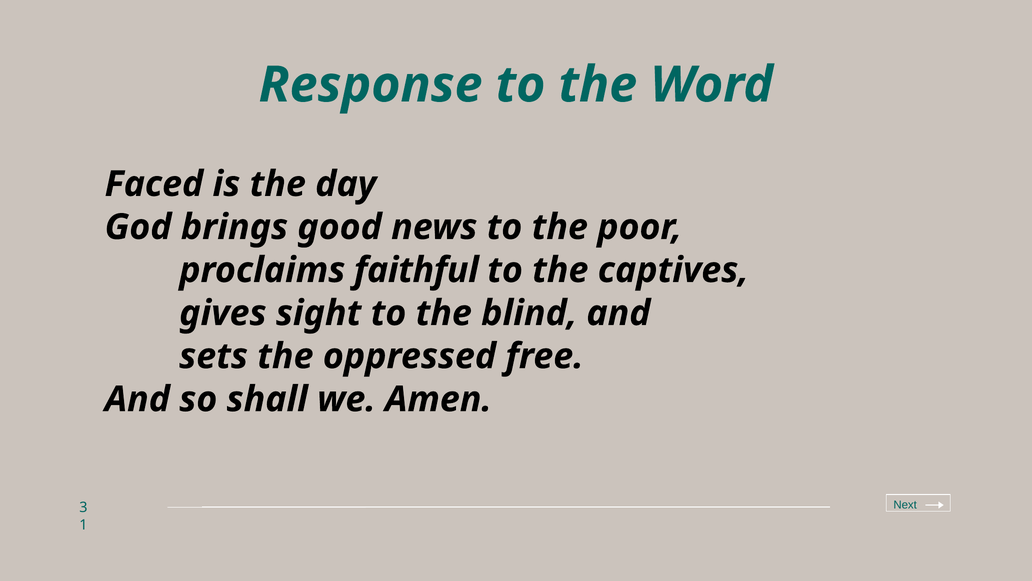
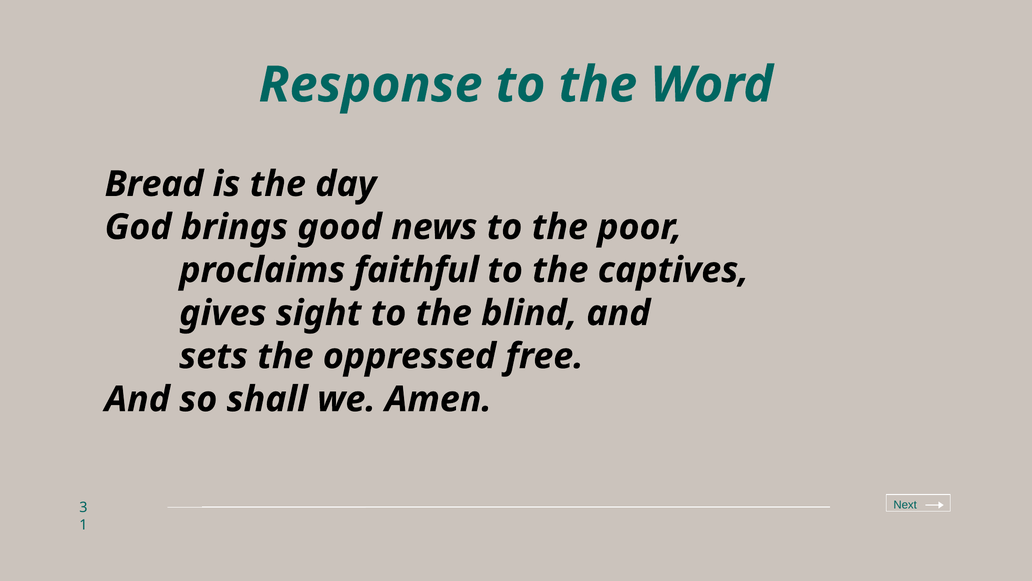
Faced: Faced -> Bread
